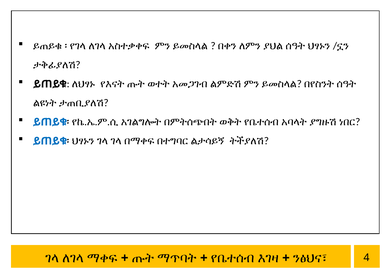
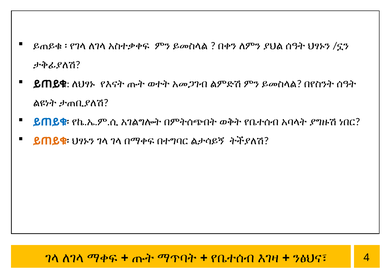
ይጠይቁ at (50, 141) colour: blue -> orange
